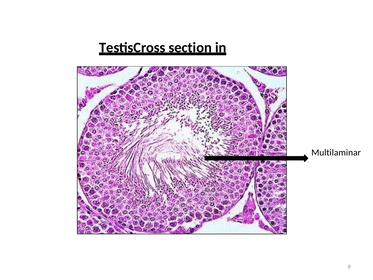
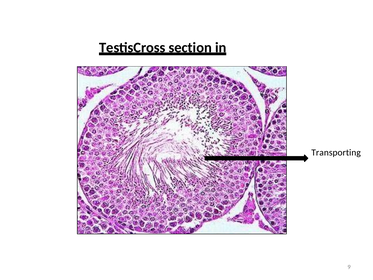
Multilaminar: Multilaminar -> Transporting
